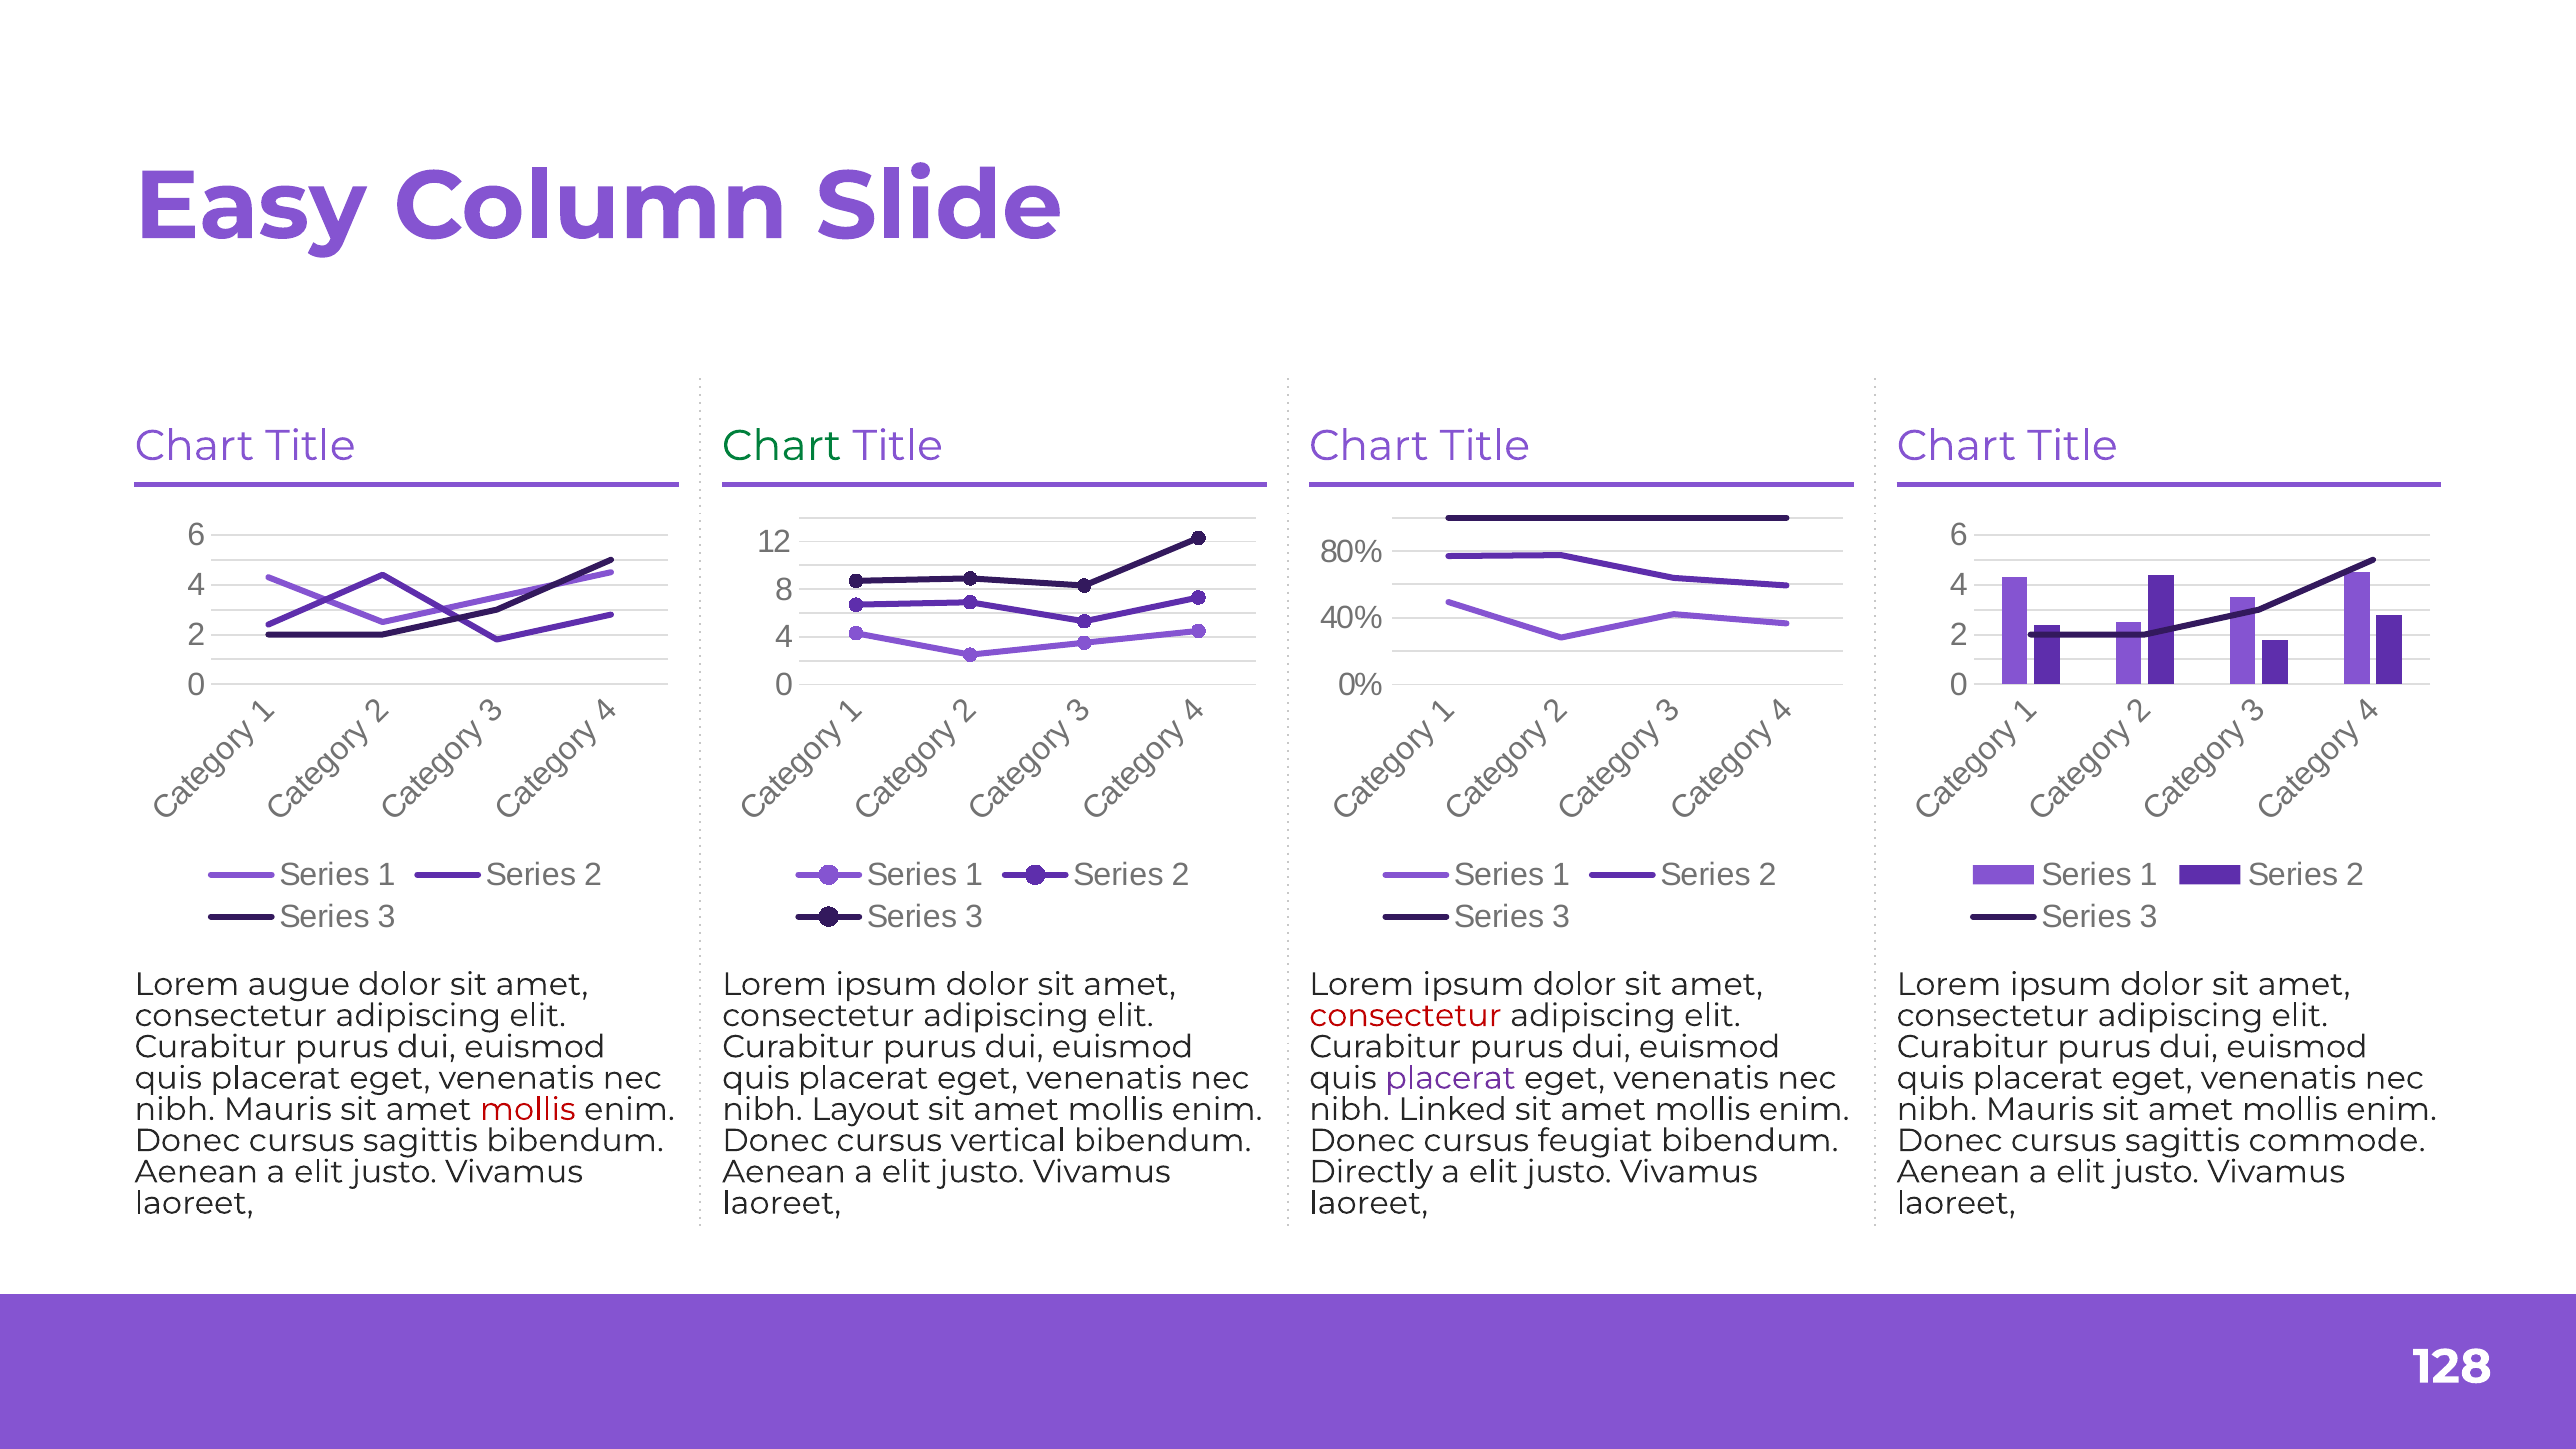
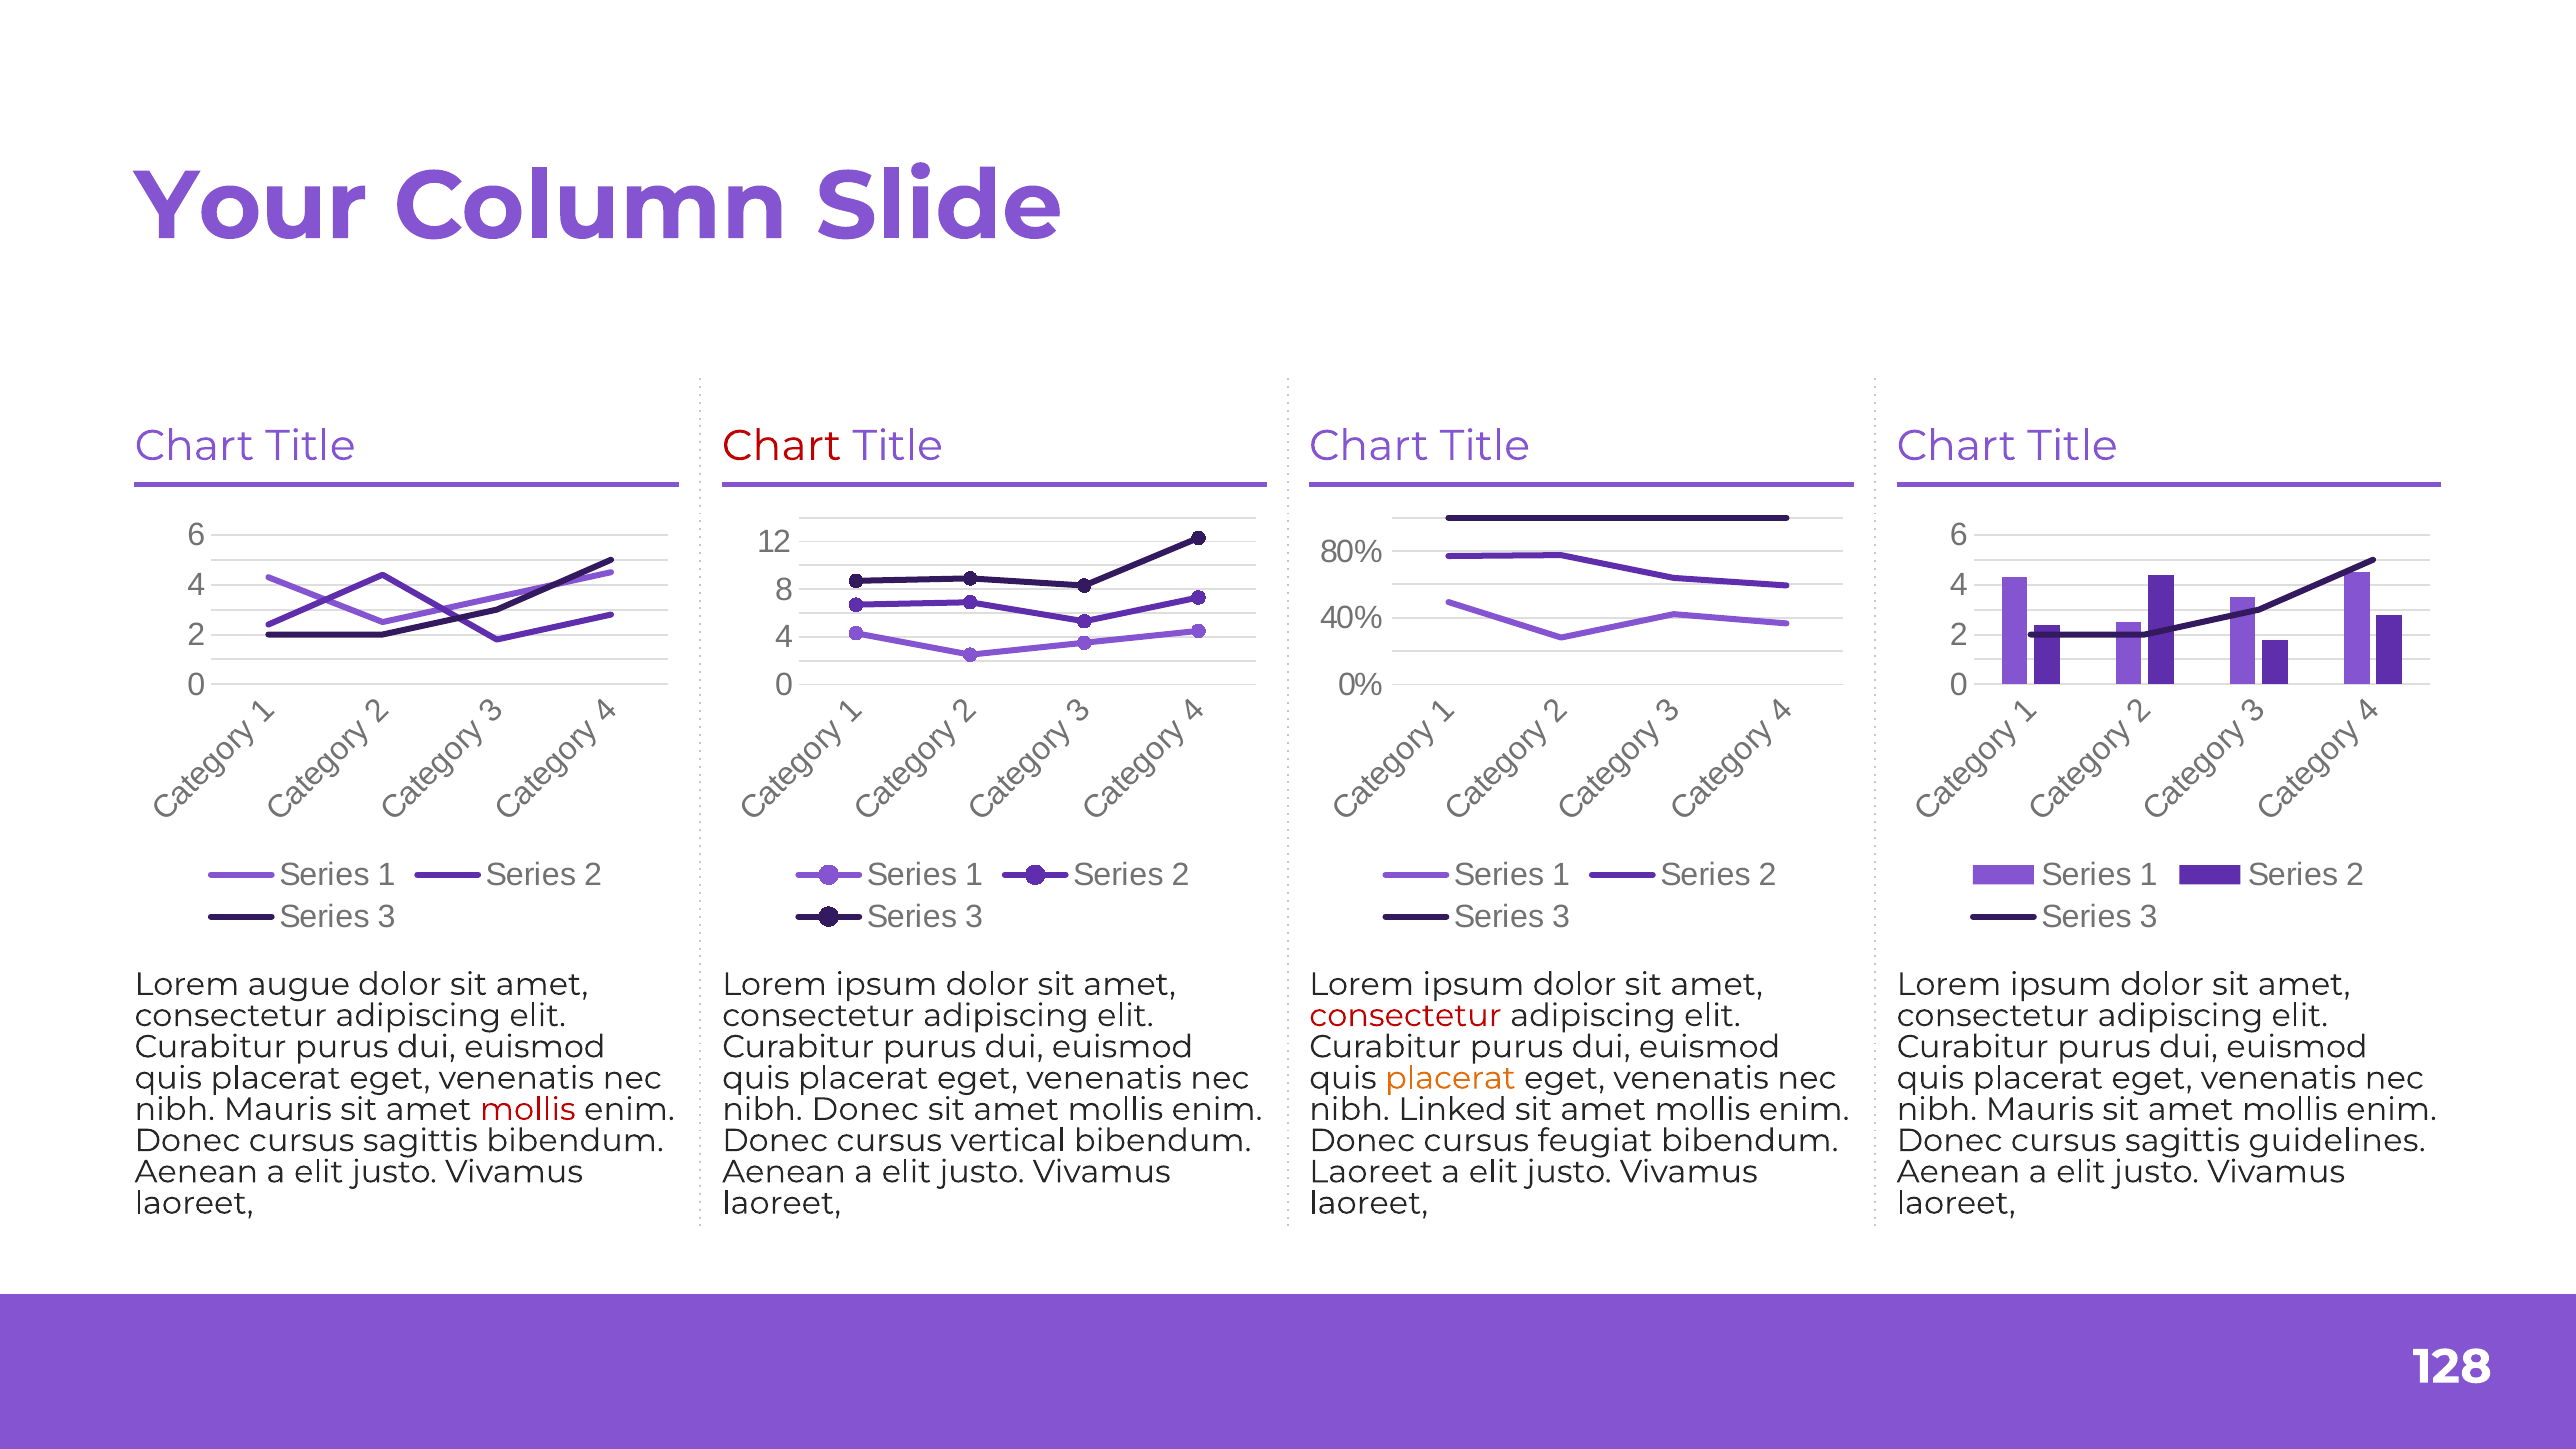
Easy: Easy -> Your
Chart at (782, 446) colour: green -> red
placerat at (1450, 1078) colour: purple -> orange
nibh Layout: Layout -> Donec
commode: commode -> guidelines
Directly at (1371, 1172): Directly -> Laoreet
